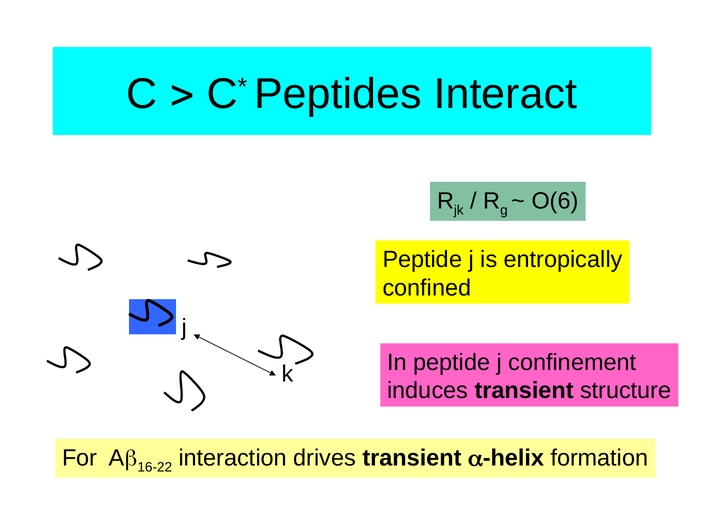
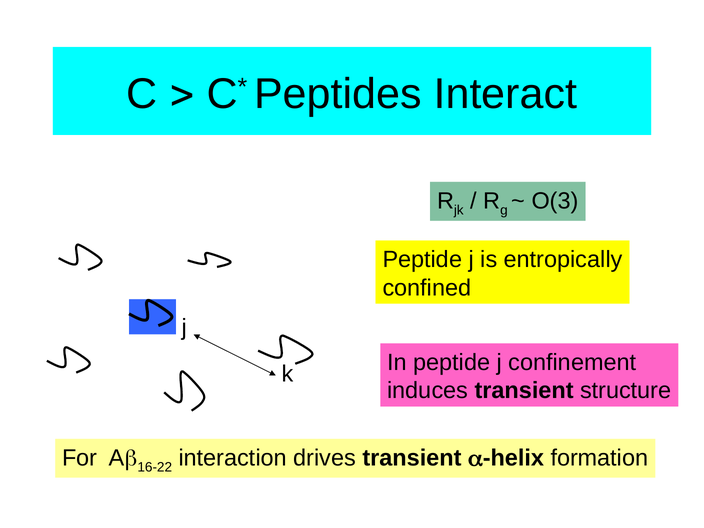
O(6: O(6 -> O(3
